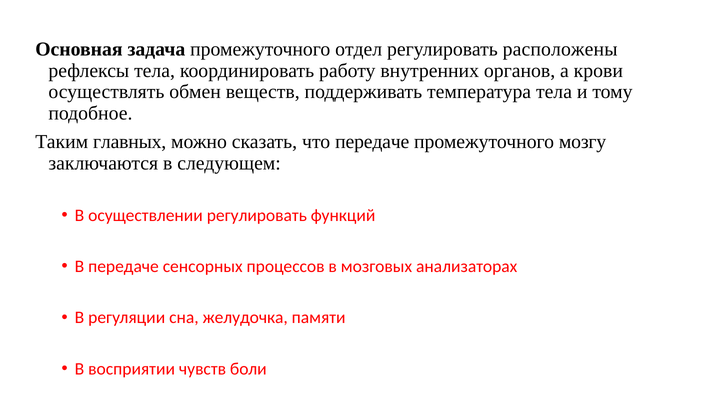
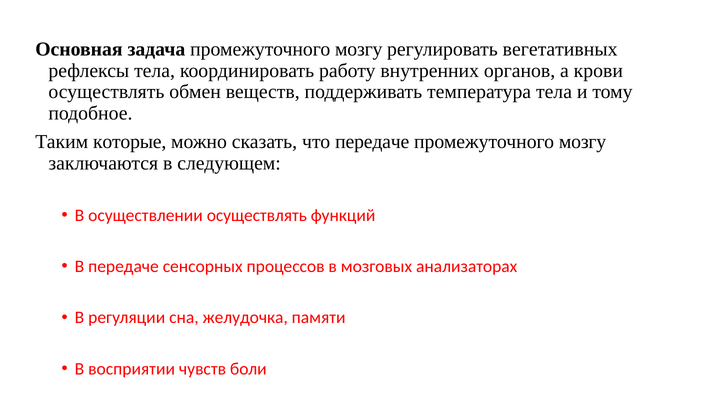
задача промежуточного отдел: отдел -> мозгу
расположены: расположены -> вегетативных
главных: главных -> которые
осуществлении регулировать: регулировать -> осуществлять
